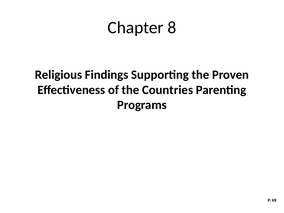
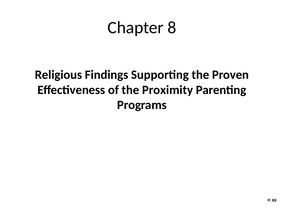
Countries: Countries -> Proximity
